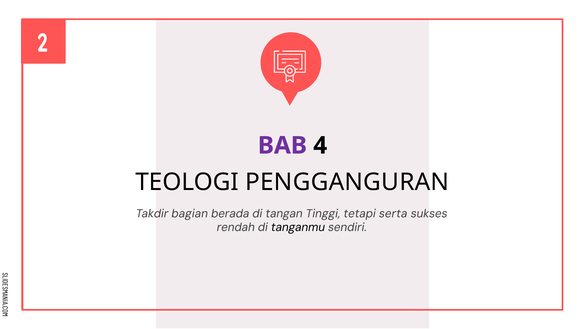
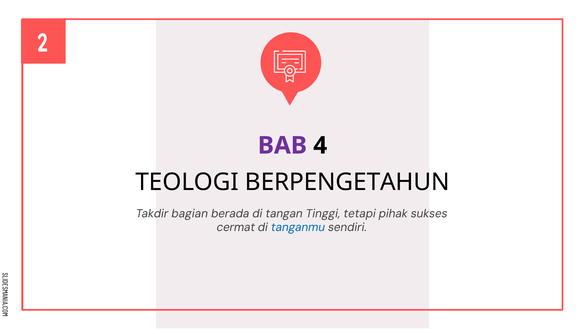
PENGGANGURAN: PENGGANGURAN -> BERPENGETAHUN
serta: serta -> pihak
rendah: rendah -> cermat
tanganmu colour: black -> blue
